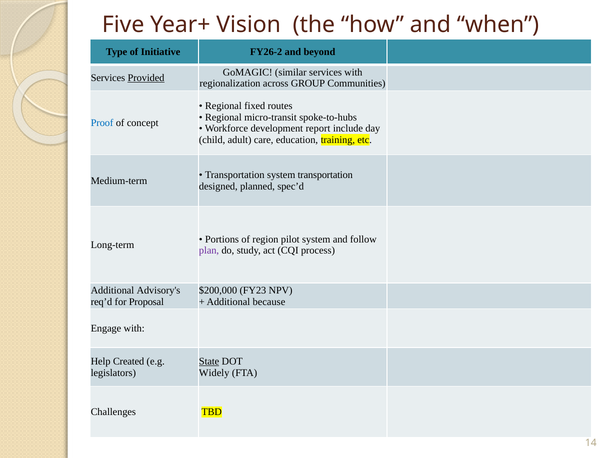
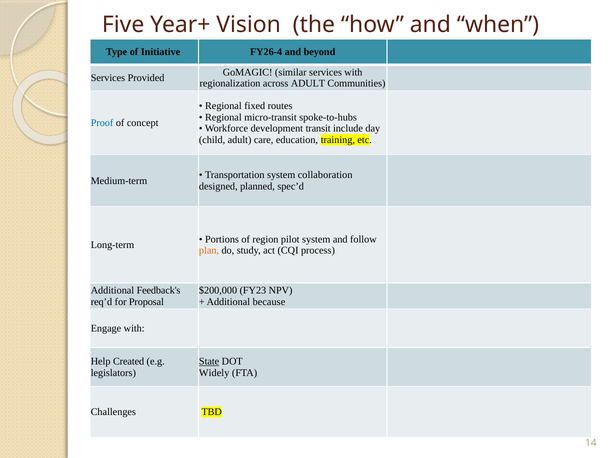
FY26-2: FY26-2 -> FY26-4
Provided underline: present -> none
across GROUP: GROUP -> ADULT
report: report -> transit
system transportation: transportation -> collaboration
plan colour: purple -> orange
Advisory's: Advisory's -> Feedback's
